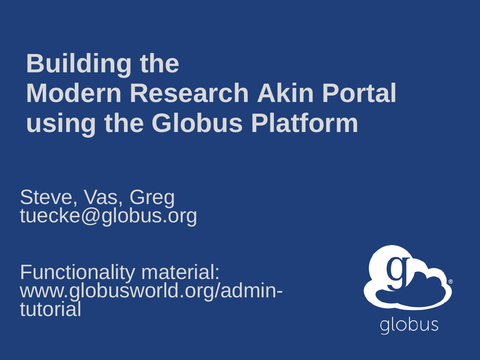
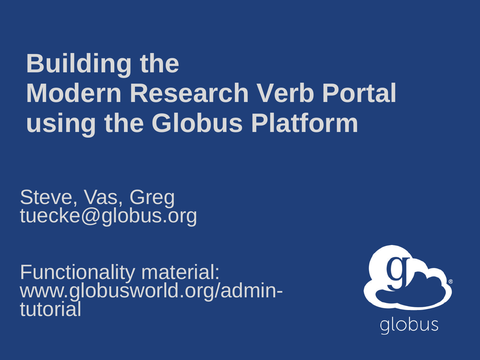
Akin: Akin -> Verb
